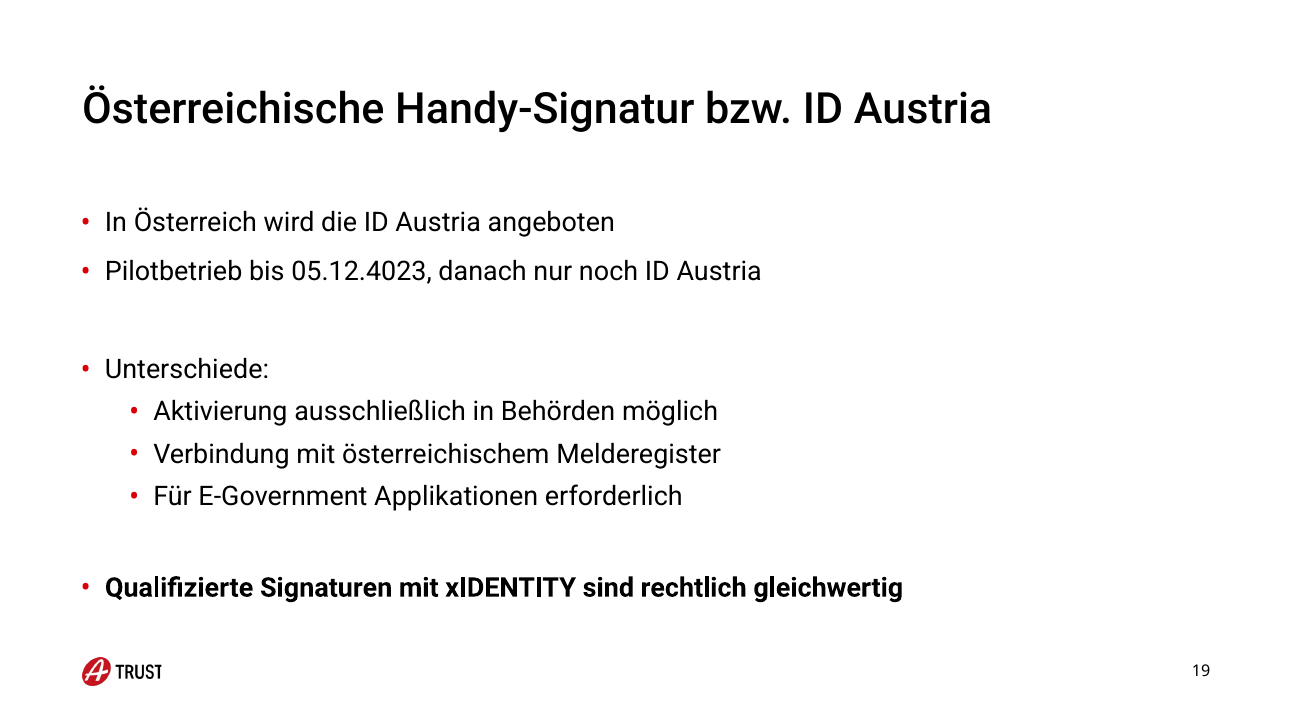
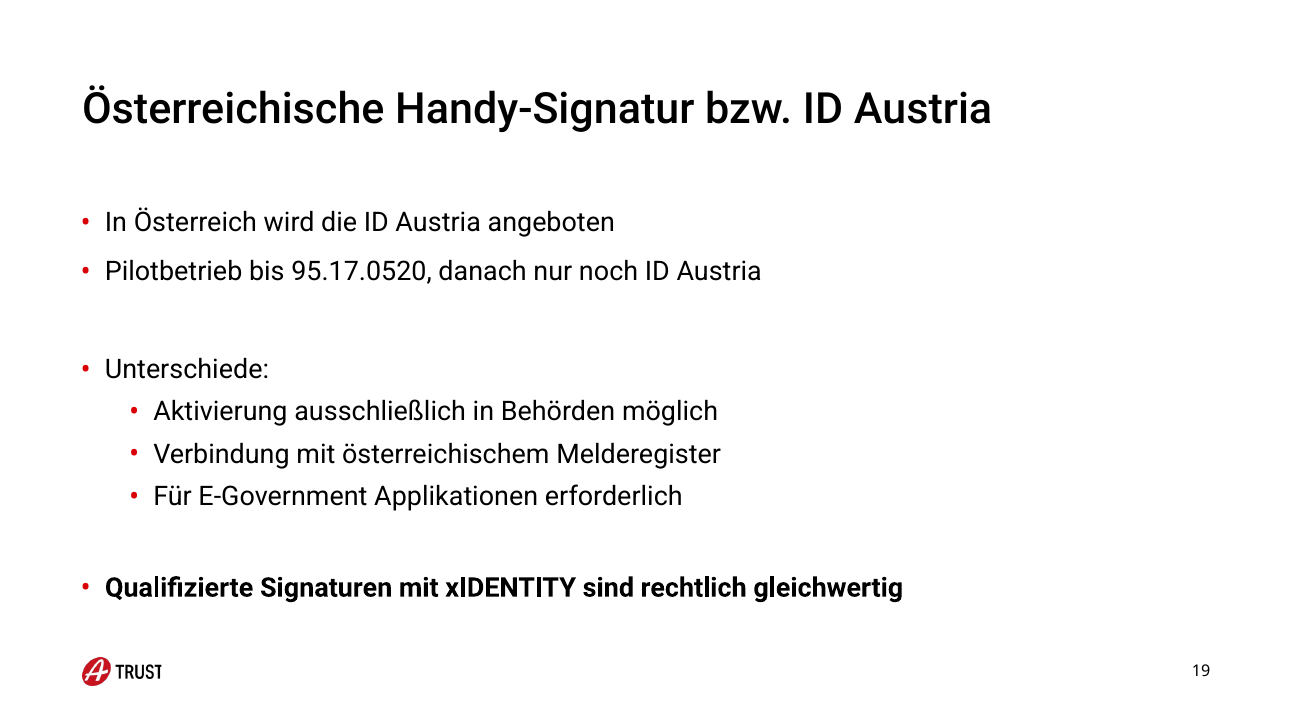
05.12.4023: 05.12.4023 -> 95.17.0520
